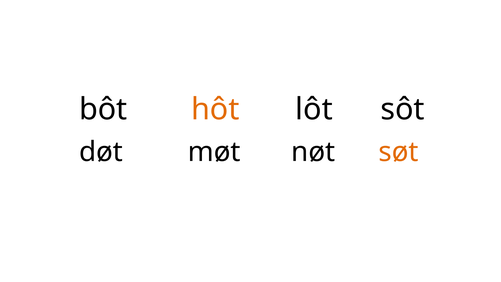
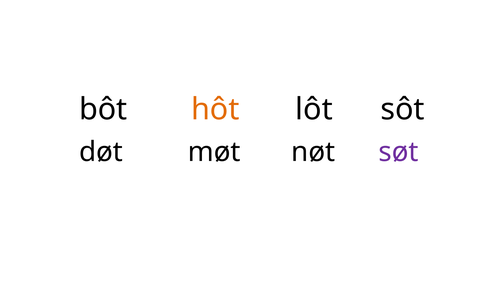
søt colour: orange -> purple
